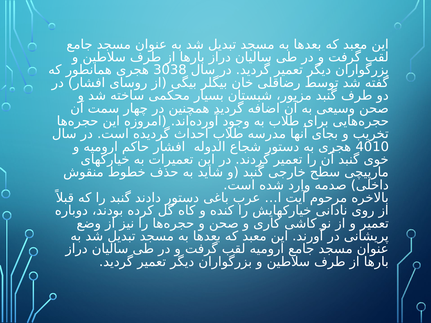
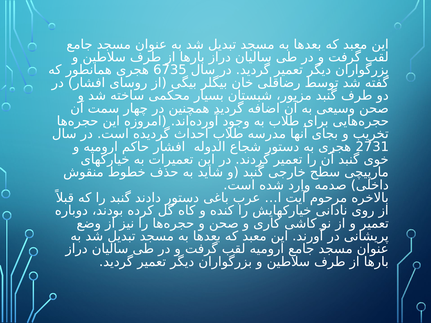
3038: 3038 -> 6735
4010: 4010 -> 2731
